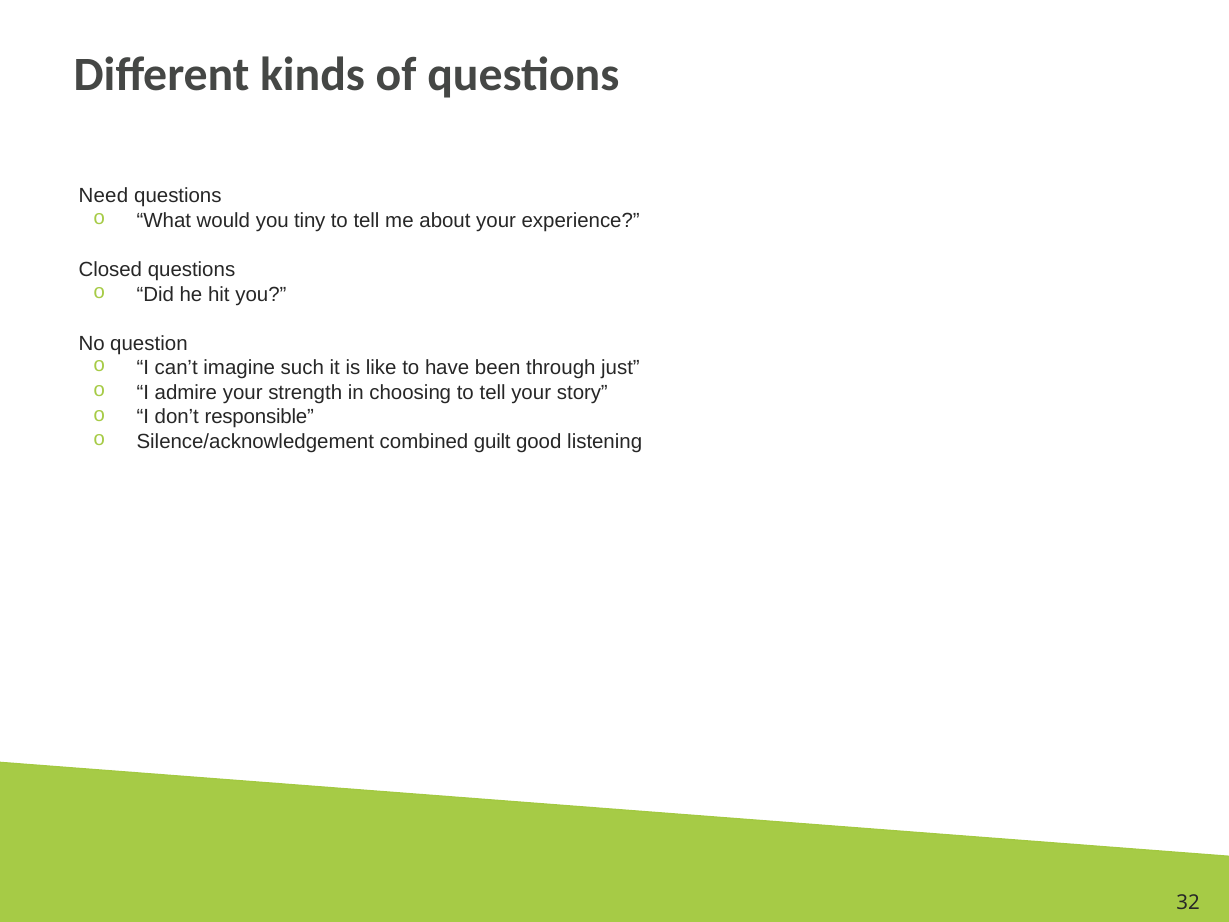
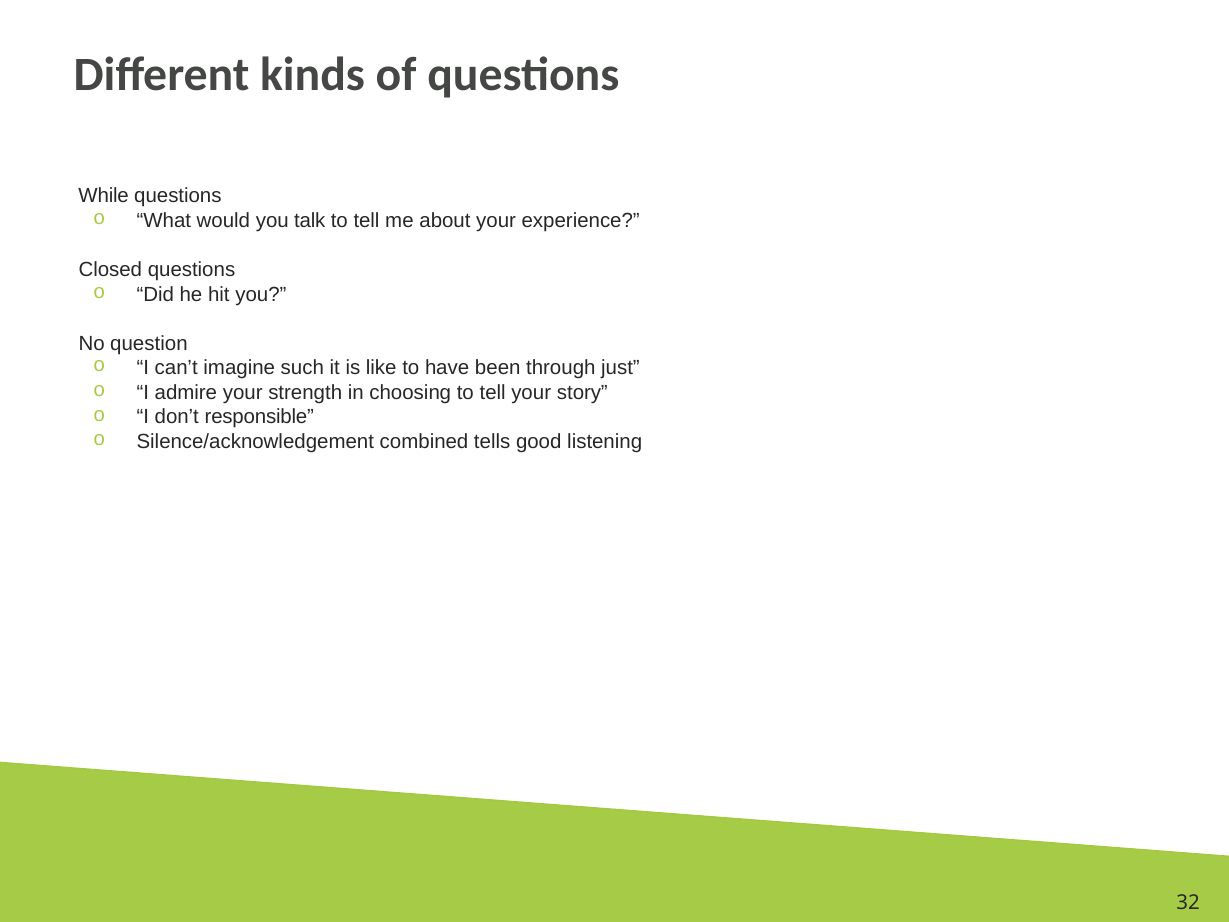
Need: Need -> While
tiny: tiny -> talk
guilt: guilt -> tells
